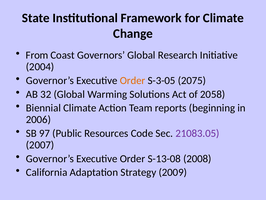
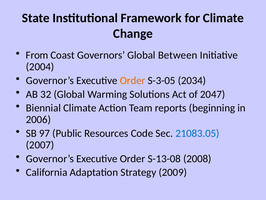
Research: Research -> Between
2075: 2075 -> 2034
2058: 2058 -> 2047
21083.05 colour: purple -> blue
